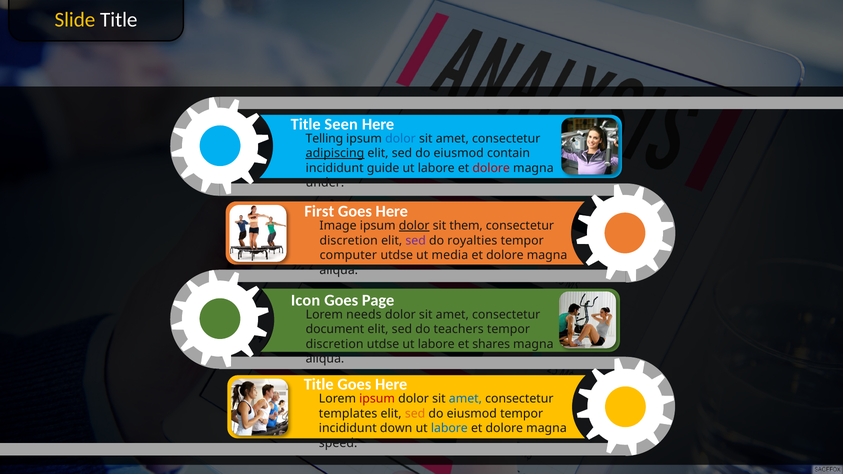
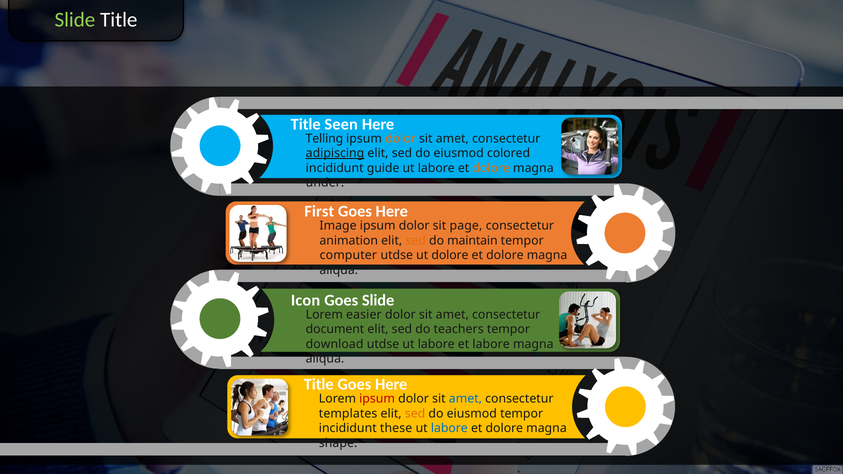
Slide at (75, 20) colour: yellow -> light green
dolor at (400, 139) colour: blue -> orange
contain: contain -> colored
dolore at (491, 168) colour: red -> orange
dolor at (414, 226) underline: present -> none
them: them -> page
discretion at (349, 241): discretion -> animation
sed at (416, 241) colour: purple -> orange
royalties: royalties -> maintain
ut media: media -> dolore
Goes Page: Page -> Slide
needs: needs -> easier
discretion at (335, 344): discretion -> download
et shares: shares -> labore
down: down -> these
speed: speed -> shape
